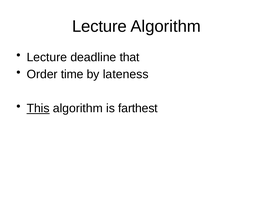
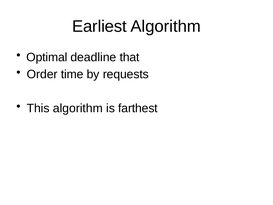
Lecture at (99, 26): Lecture -> Earliest
Lecture at (47, 57): Lecture -> Optimal
lateness: lateness -> requests
This underline: present -> none
